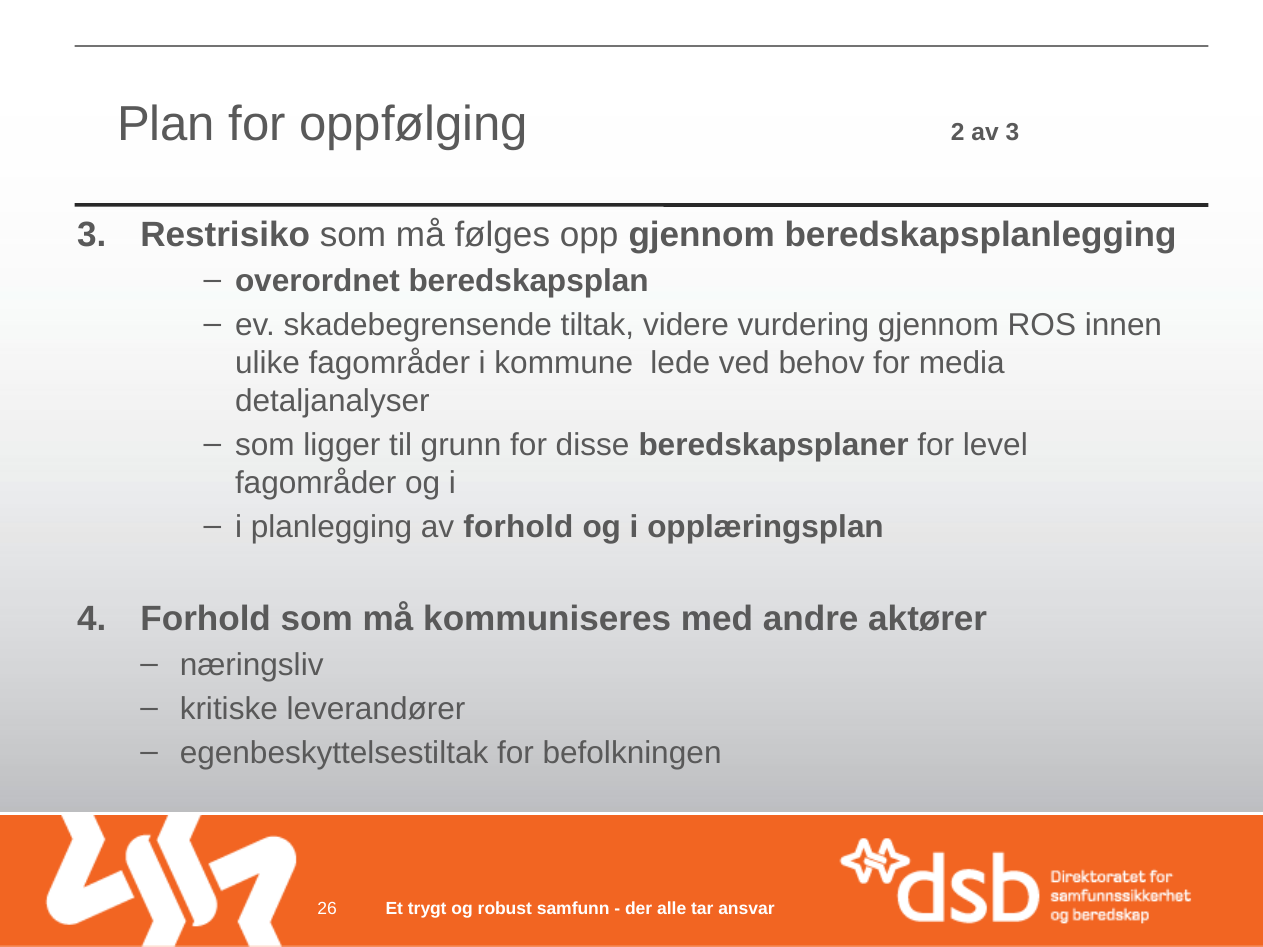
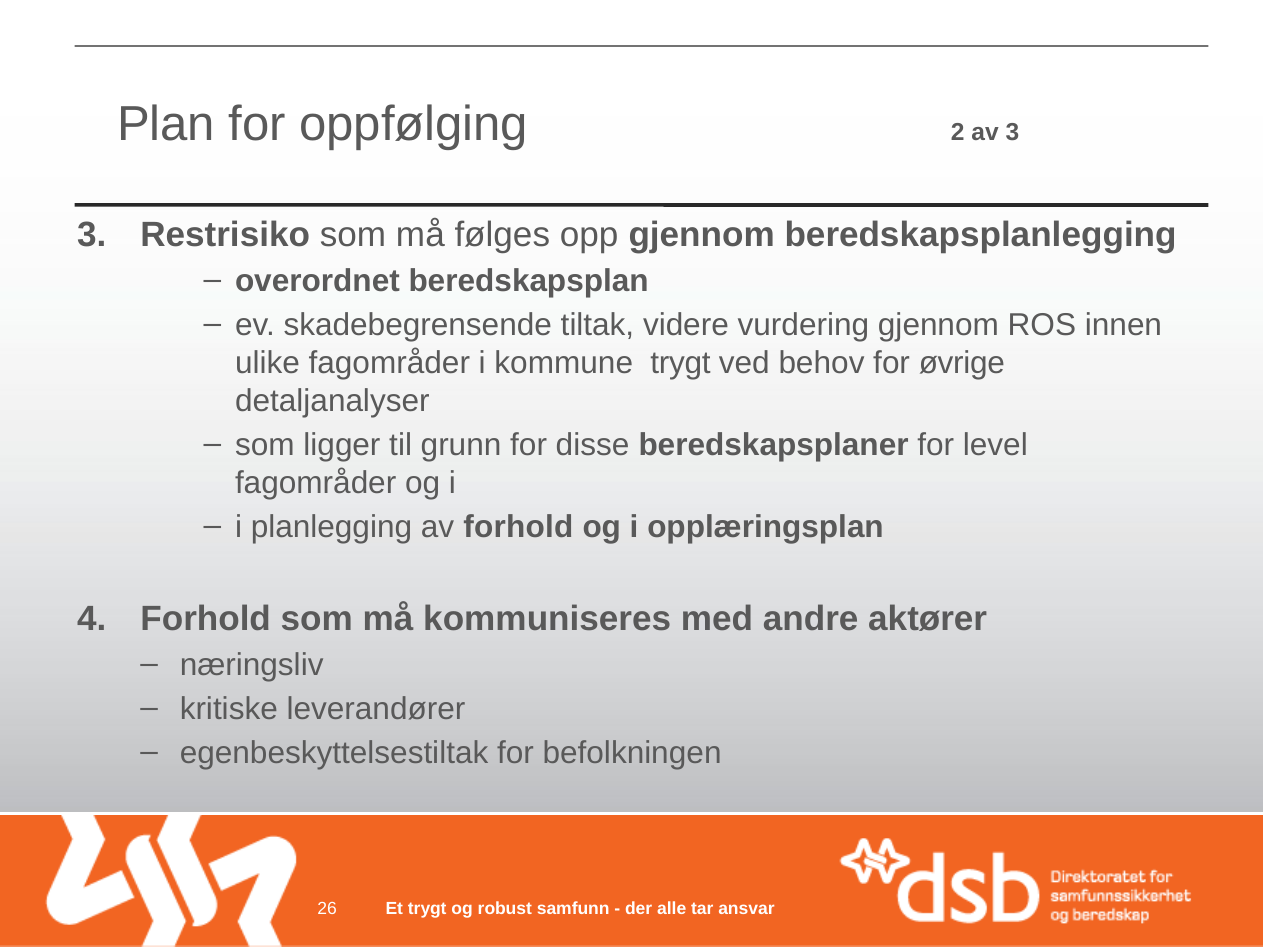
kommune lede: lede -> trygt
media: media -> øvrige
